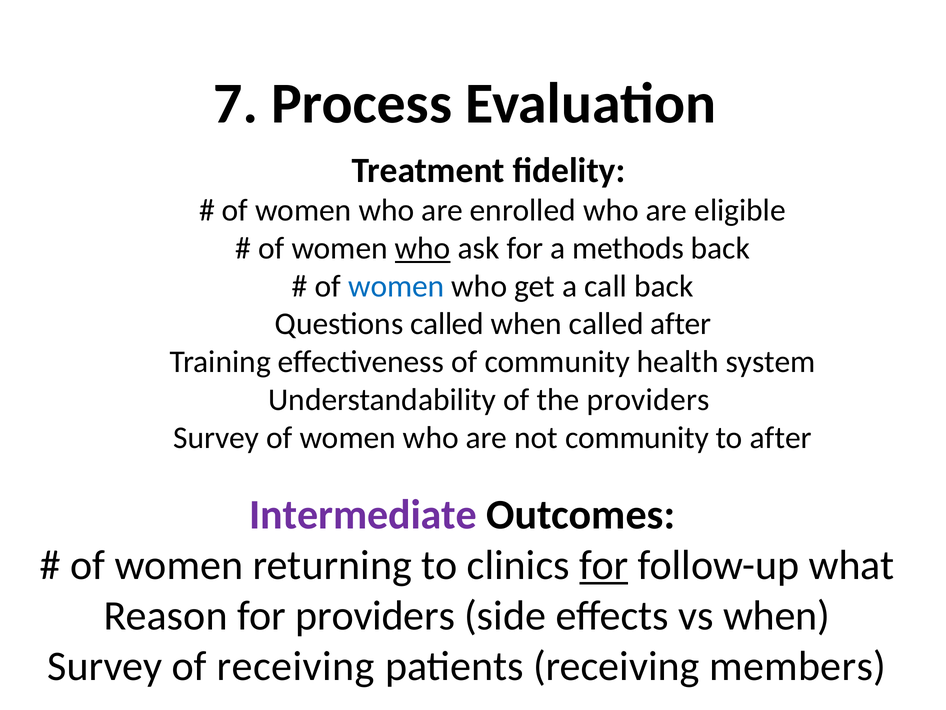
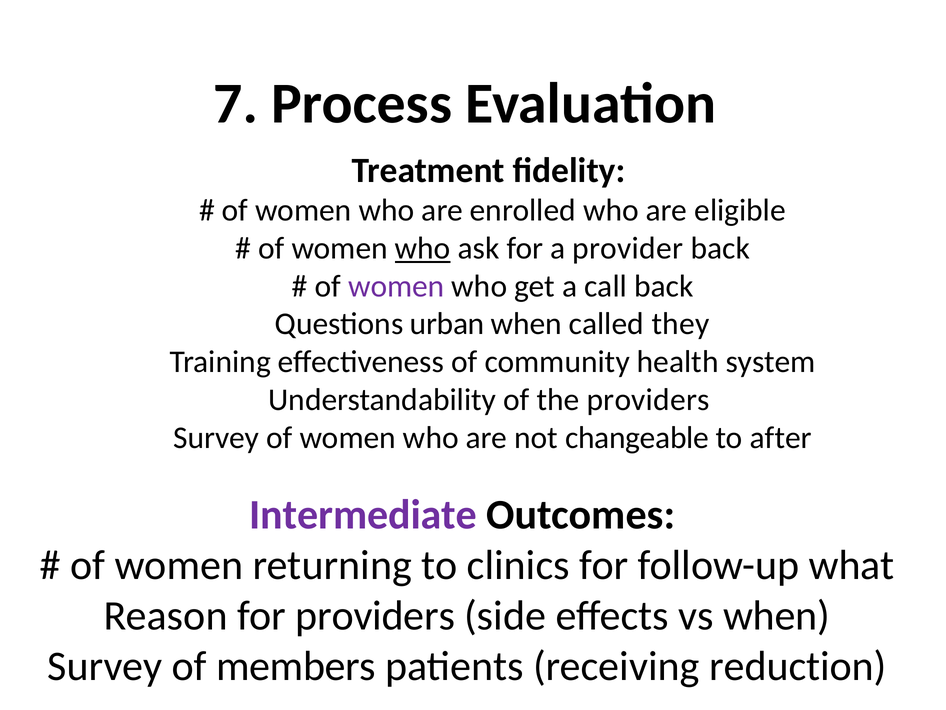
methods: methods -> provider
women at (396, 286) colour: blue -> purple
Questions called: called -> urban
called after: after -> they
not community: community -> changeable
for at (604, 565) underline: present -> none
of receiving: receiving -> members
members: members -> reduction
